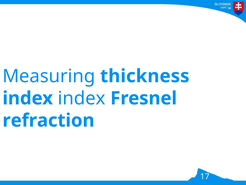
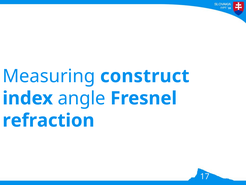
thickness: thickness -> construct
index index: index -> angle
